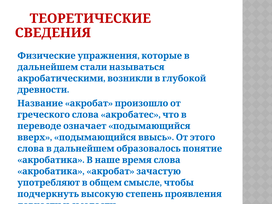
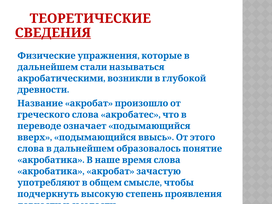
СВЕДЕНИЯ underline: none -> present
